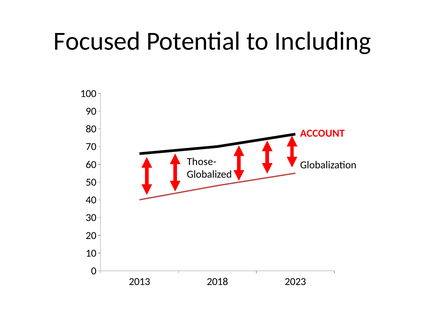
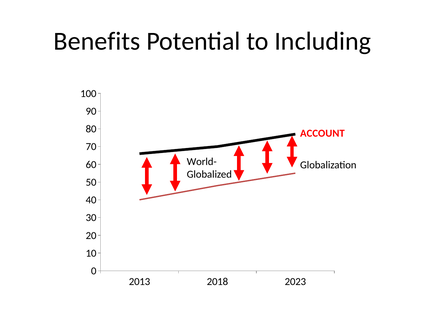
Focused: Focused -> Benefits
Those-: Those- -> World-
